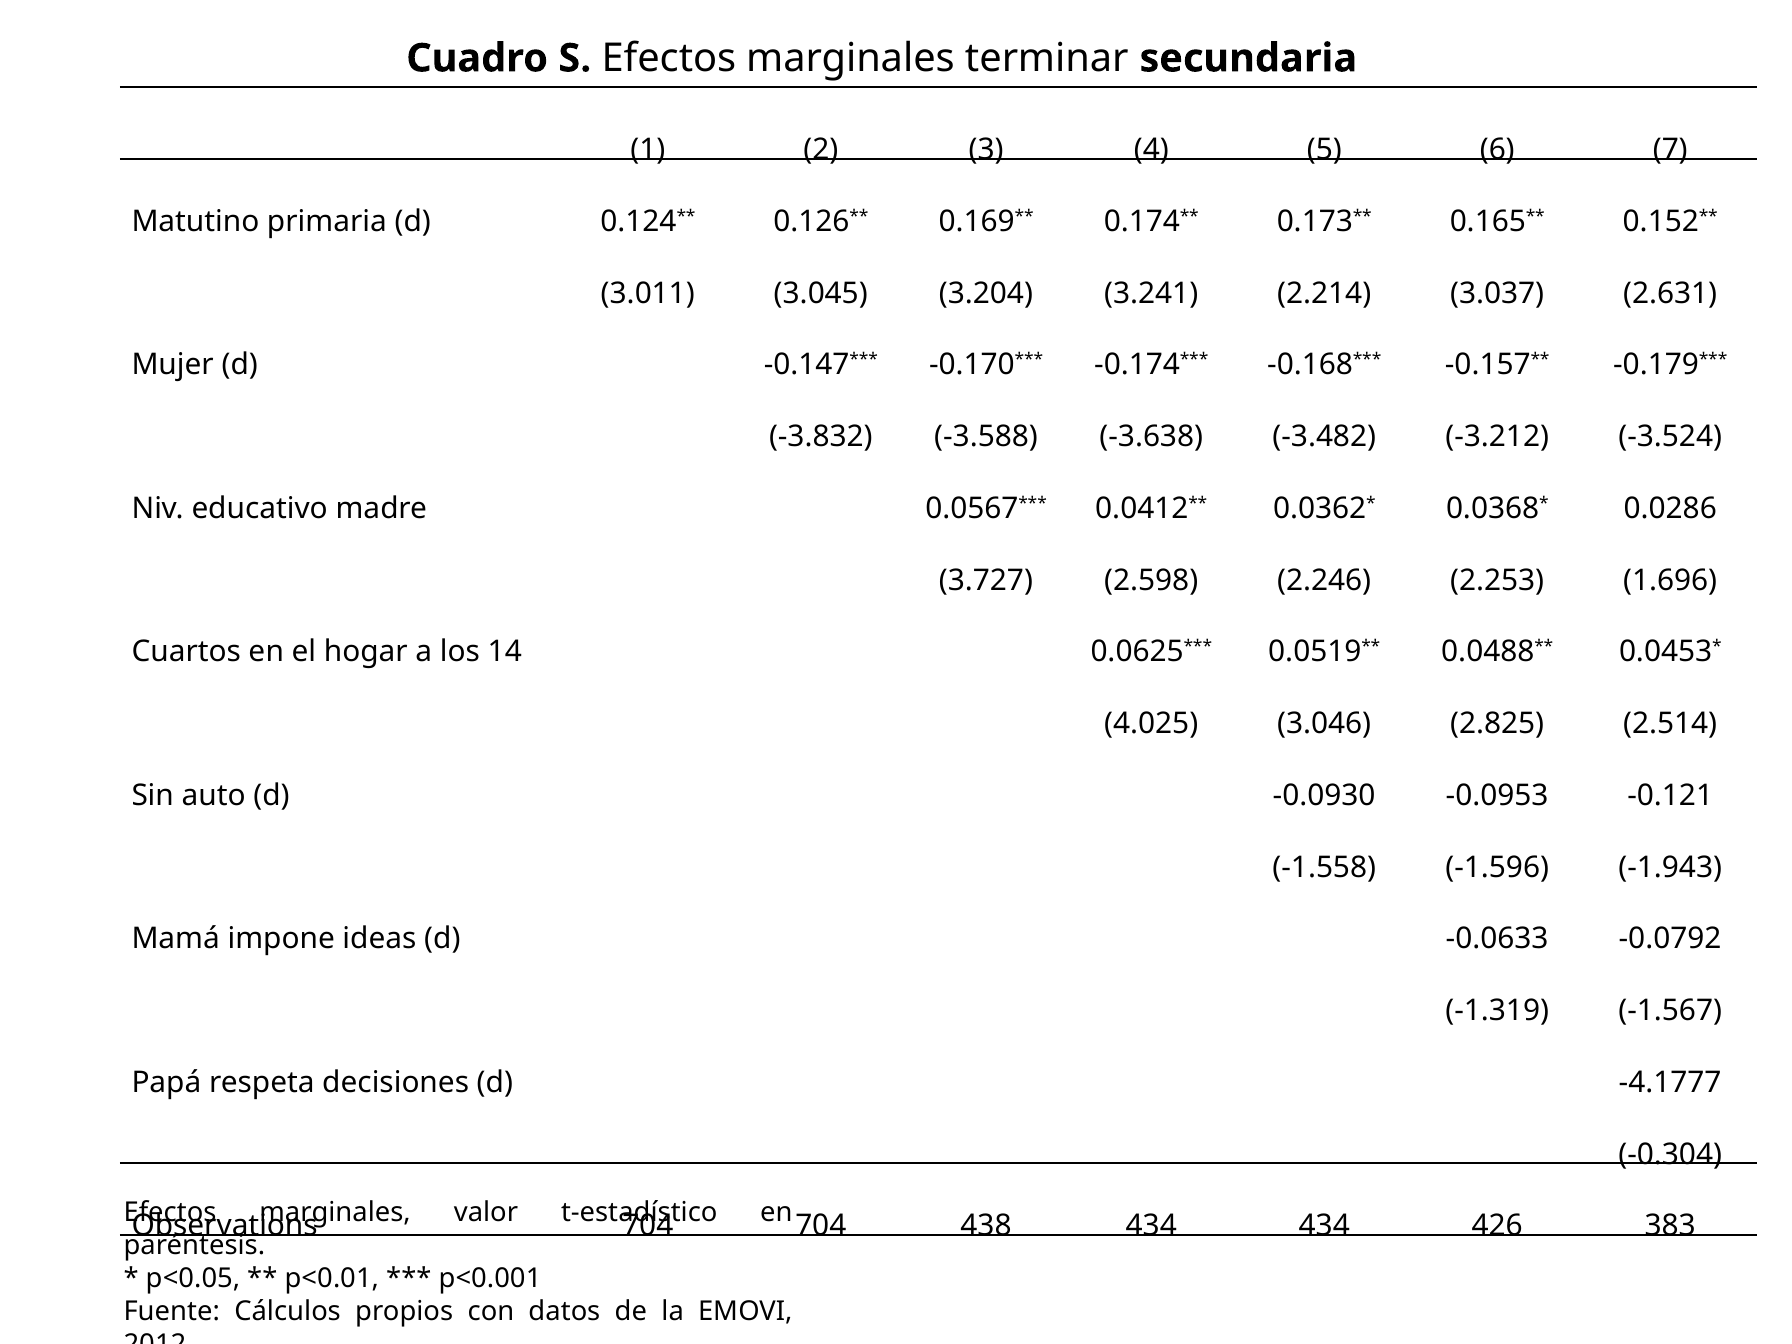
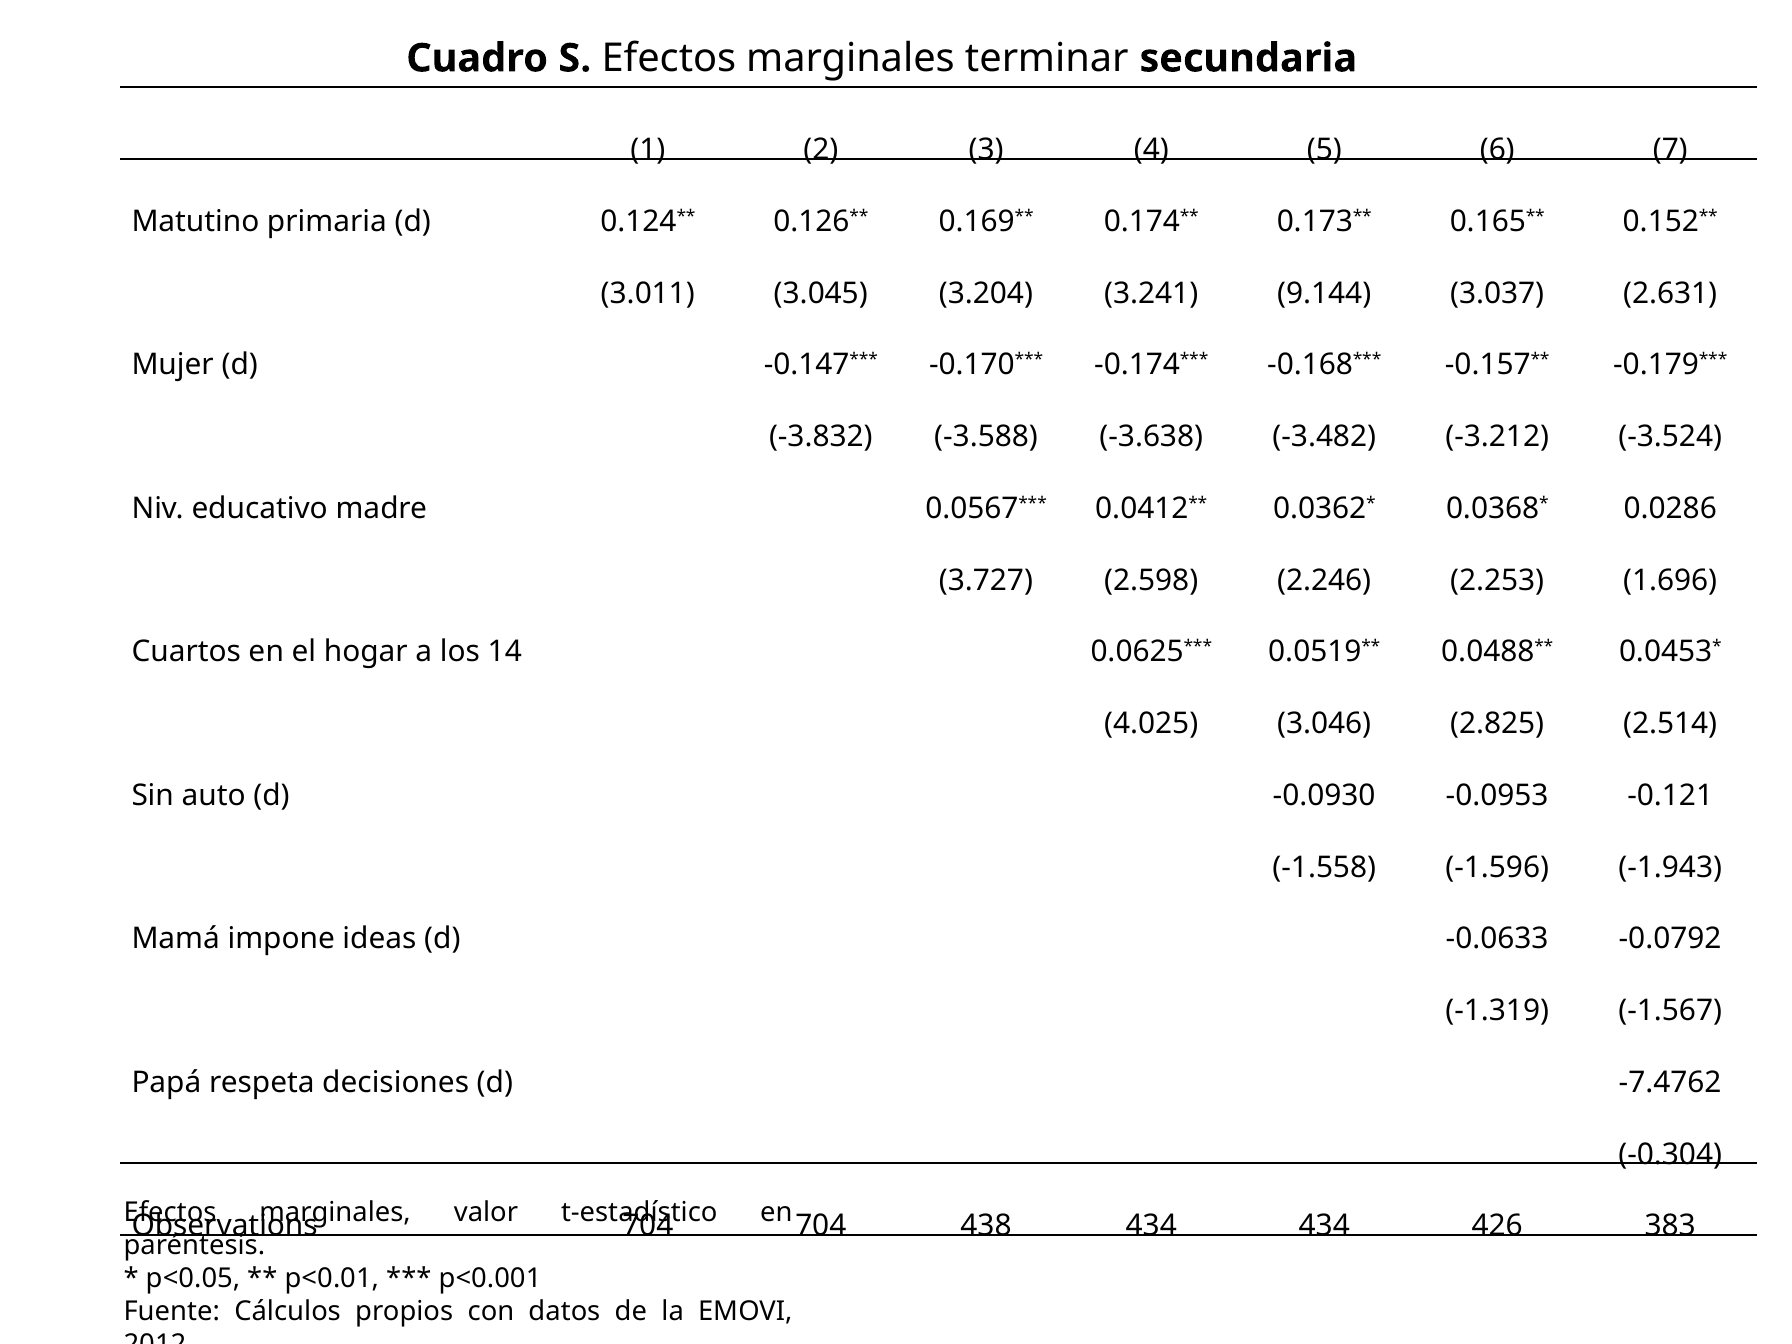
2.214: 2.214 -> 9.144
-4.1777: -4.1777 -> -7.4762
